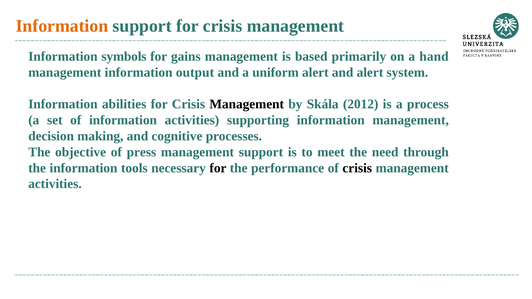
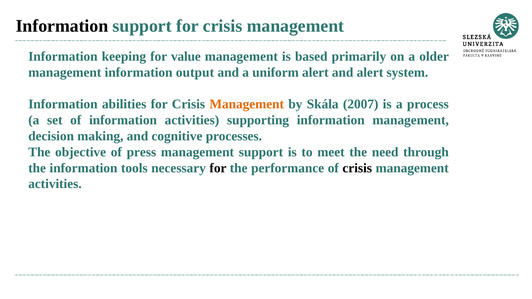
Information at (62, 26) colour: orange -> black
symbols: symbols -> keeping
gains: gains -> value
hand: hand -> older
Management at (247, 104) colour: black -> orange
2012: 2012 -> 2007
